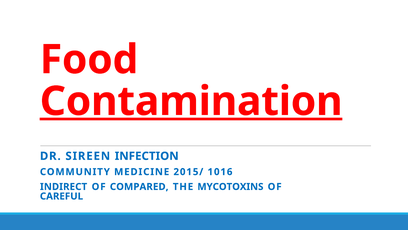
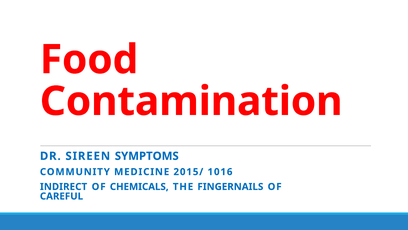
Contamination underline: present -> none
INFECTION: INFECTION -> SYMPTOMS
COMPARED: COMPARED -> CHEMICALS
MYCOTOXINS: MYCOTOXINS -> FINGERNAILS
